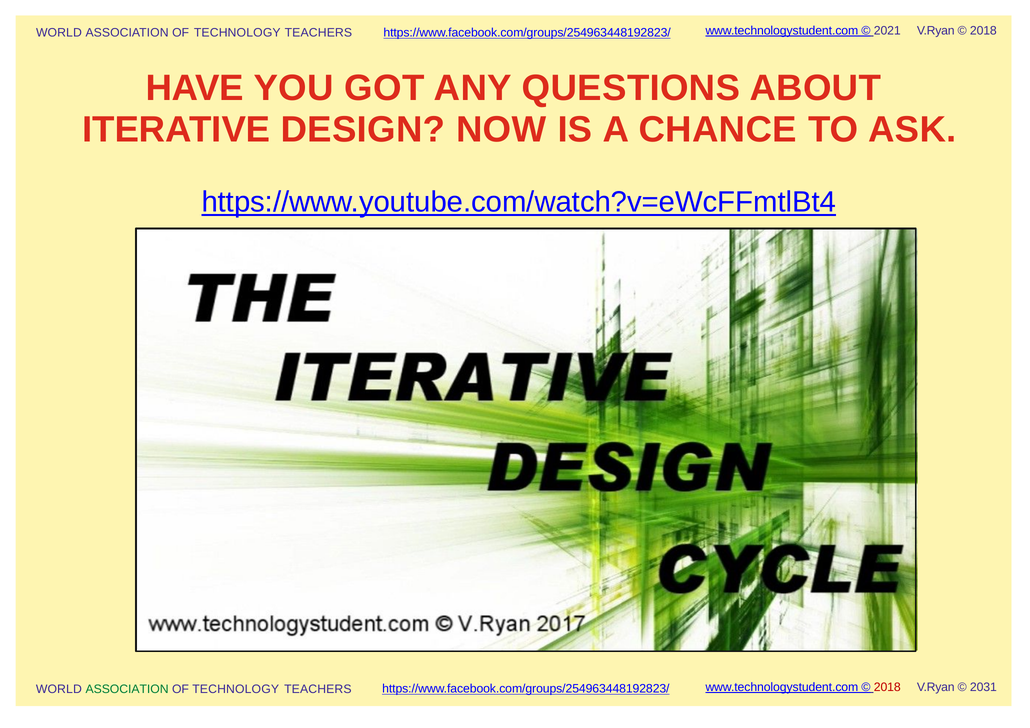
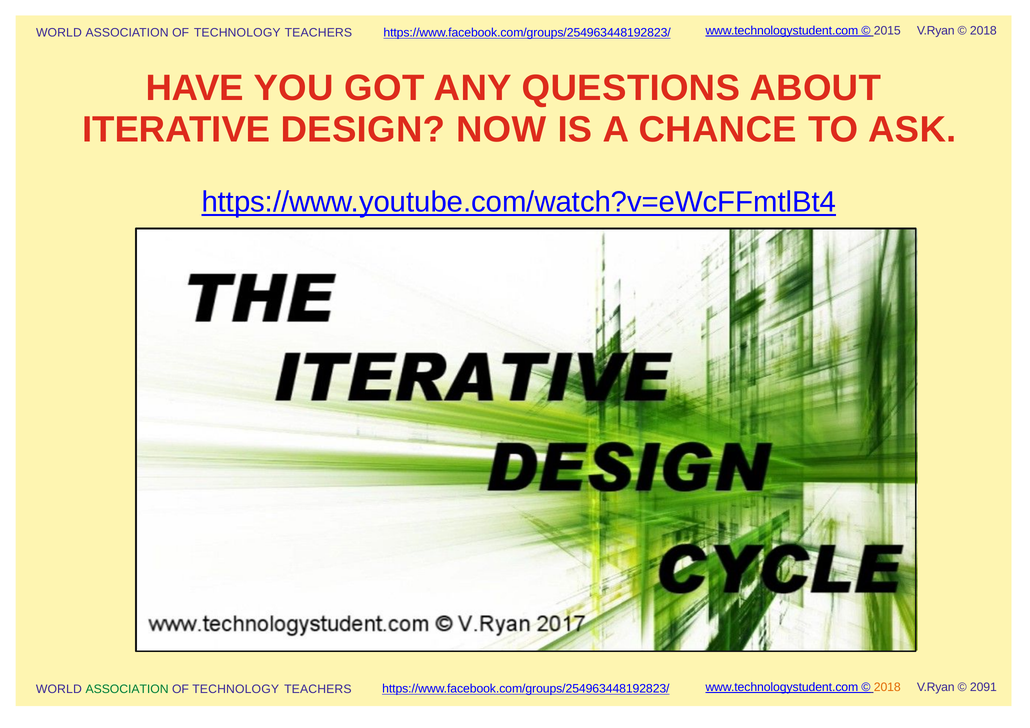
2021: 2021 -> 2015
2018 at (887, 688) colour: red -> orange
2031: 2031 -> 2091
